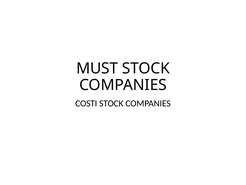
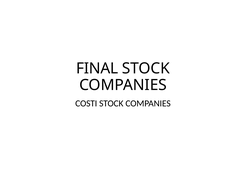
MUST: MUST -> FINAL
